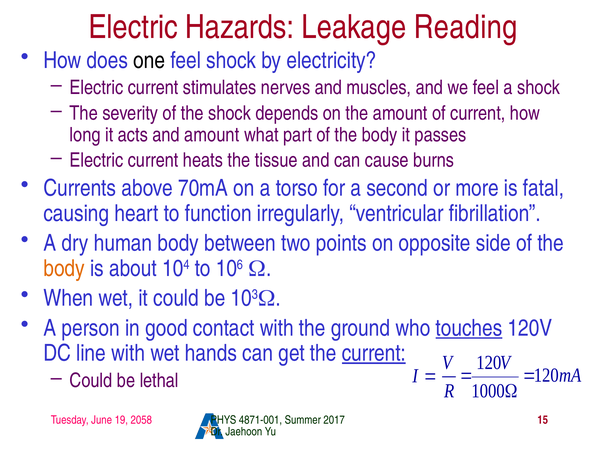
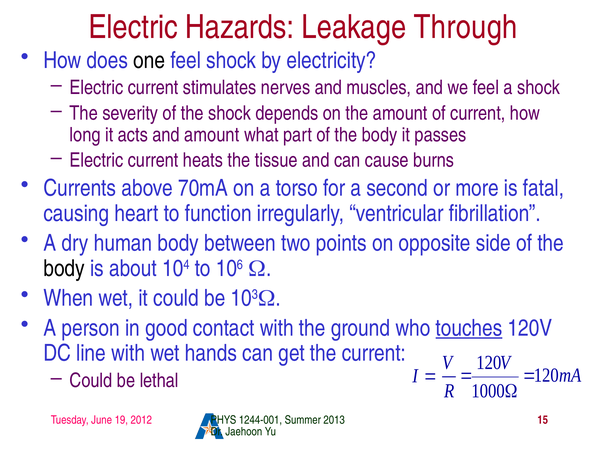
Reading: Reading -> Through
body at (64, 269) colour: orange -> black
current at (374, 353) underline: present -> none
2058: 2058 -> 2012
4871-001: 4871-001 -> 1244-001
2017: 2017 -> 2013
